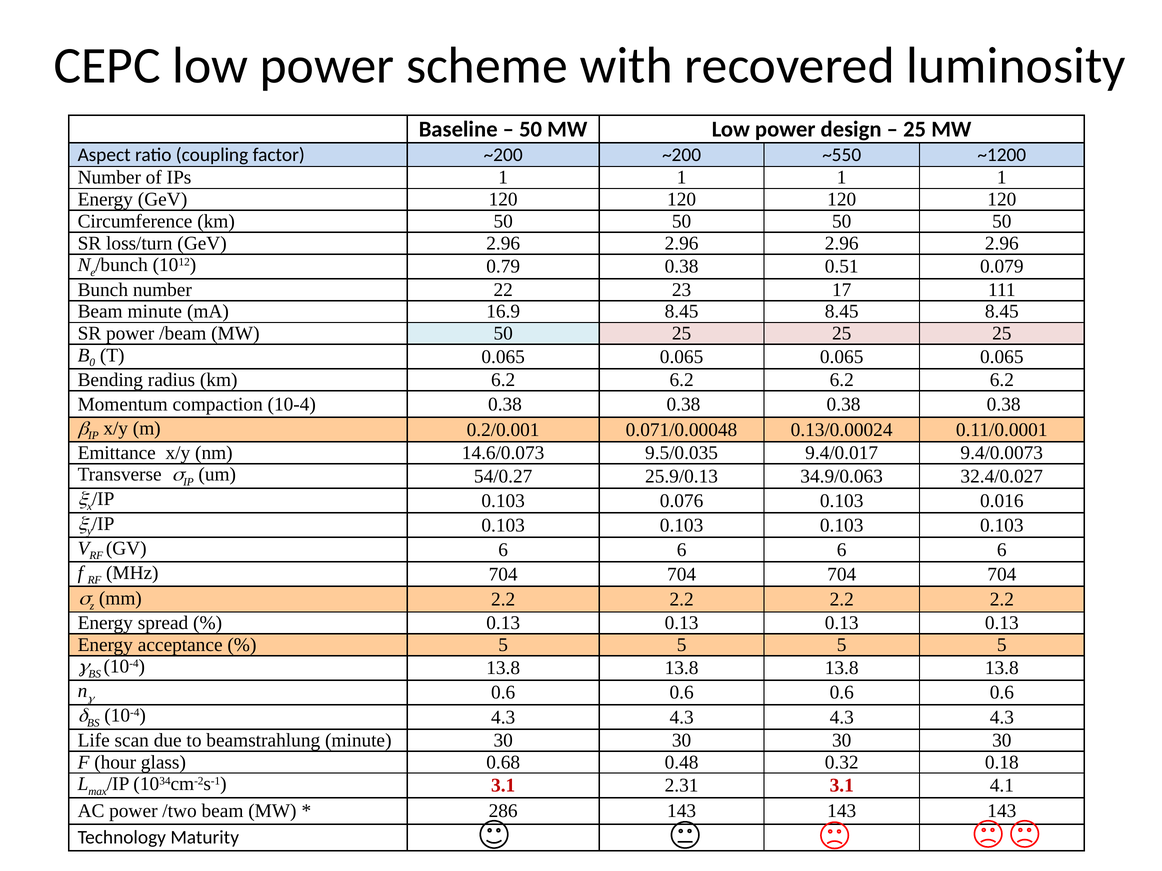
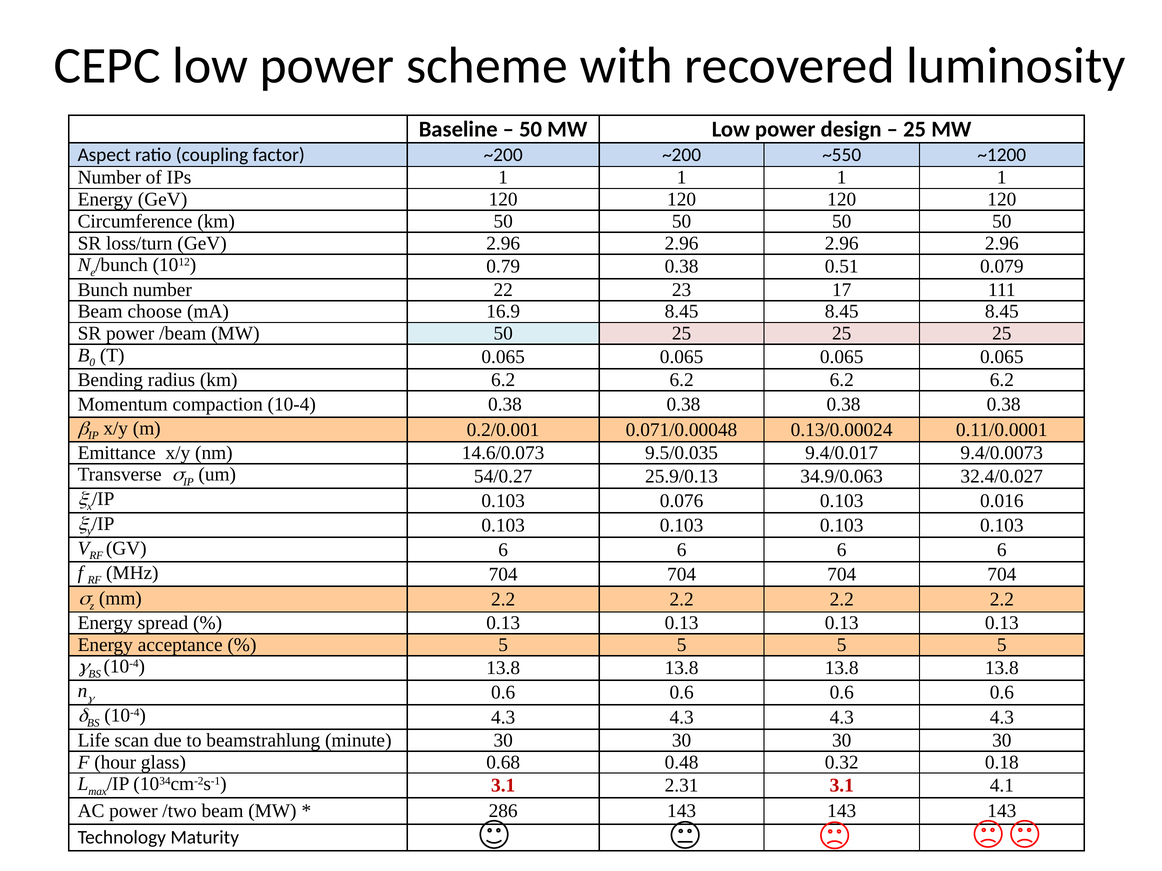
Beam minute: minute -> choose
